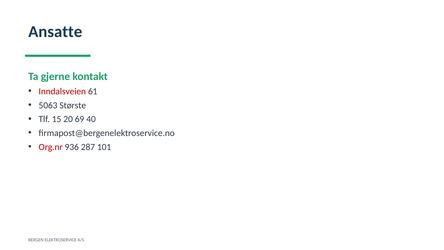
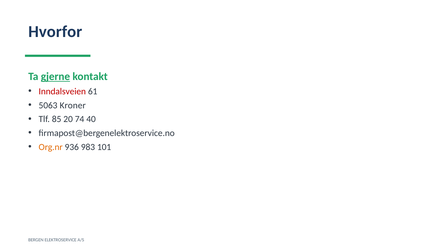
Ansatte: Ansatte -> Hvorfor
gjerne underline: none -> present
Største: Største -> Kroner
15: 15 -> 85
69: 69 -> 74
Org.nr colour: red -> orange
287: 287 -> 983
